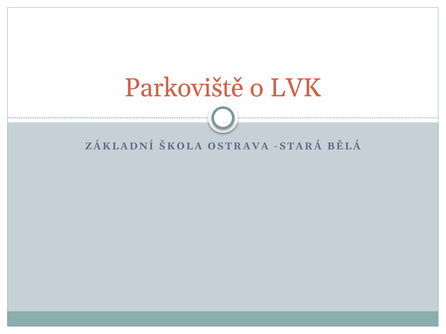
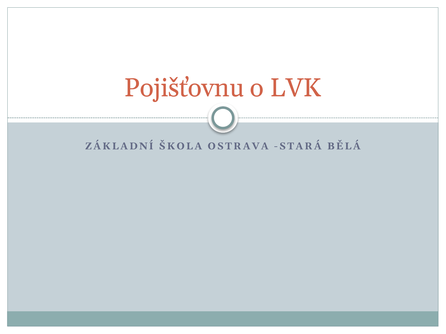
Parkoviště: Parkoviště -> Pojišťovnu
